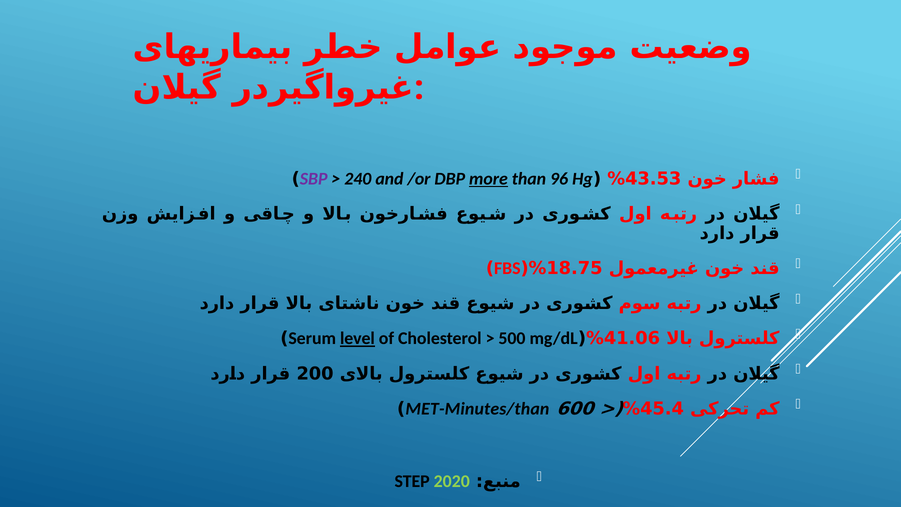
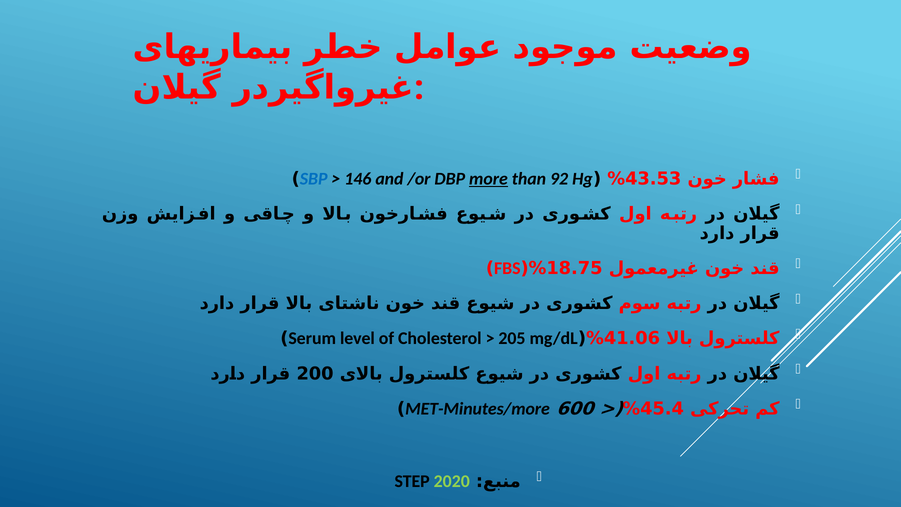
SBP colour: purple -> blue
240: 240 -> 146
96: 96 -> 92
level underline: present -> none
500: 500 -> 205
MET-Minutes/than: MET-Minutes/than -> MET-Minutes/more
